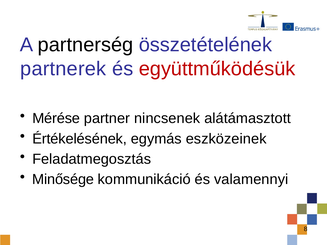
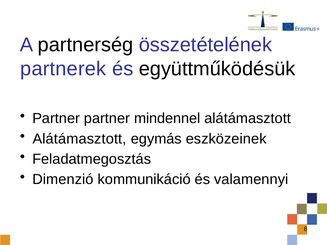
együttműködésük colour: red -> black
Mérése at (56, 119): Mérése -> Partner
nincsenek: nincsenek -> mindennel
Értékelésének at (80, 139): Értékelésének -> Alátámasztott
Minősége: Minősége -> Dimenzió
